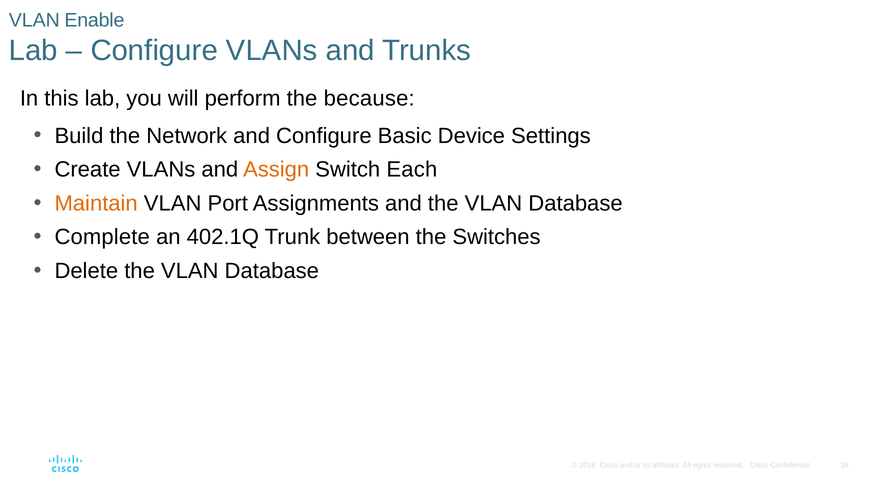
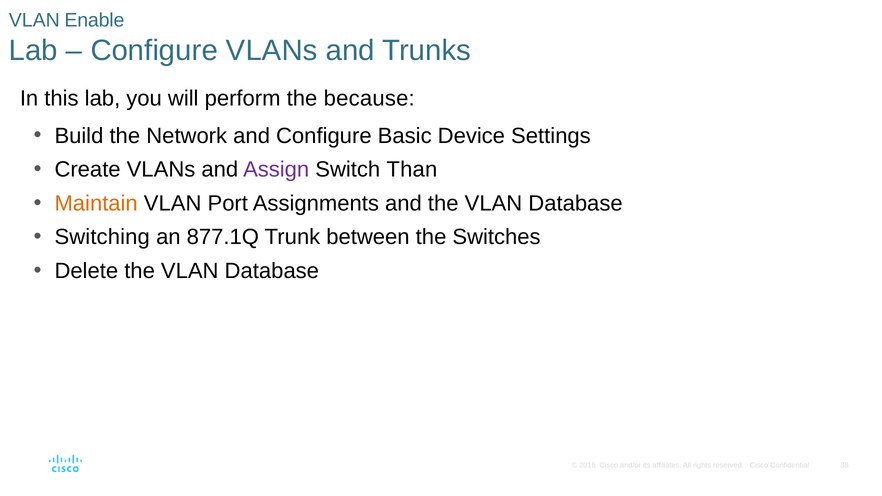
Assign colour: orange -> purple
Each: Each -> Than
Complete: Complete -> Switching
402.1Q: 402.1Q -> 877.1Q
